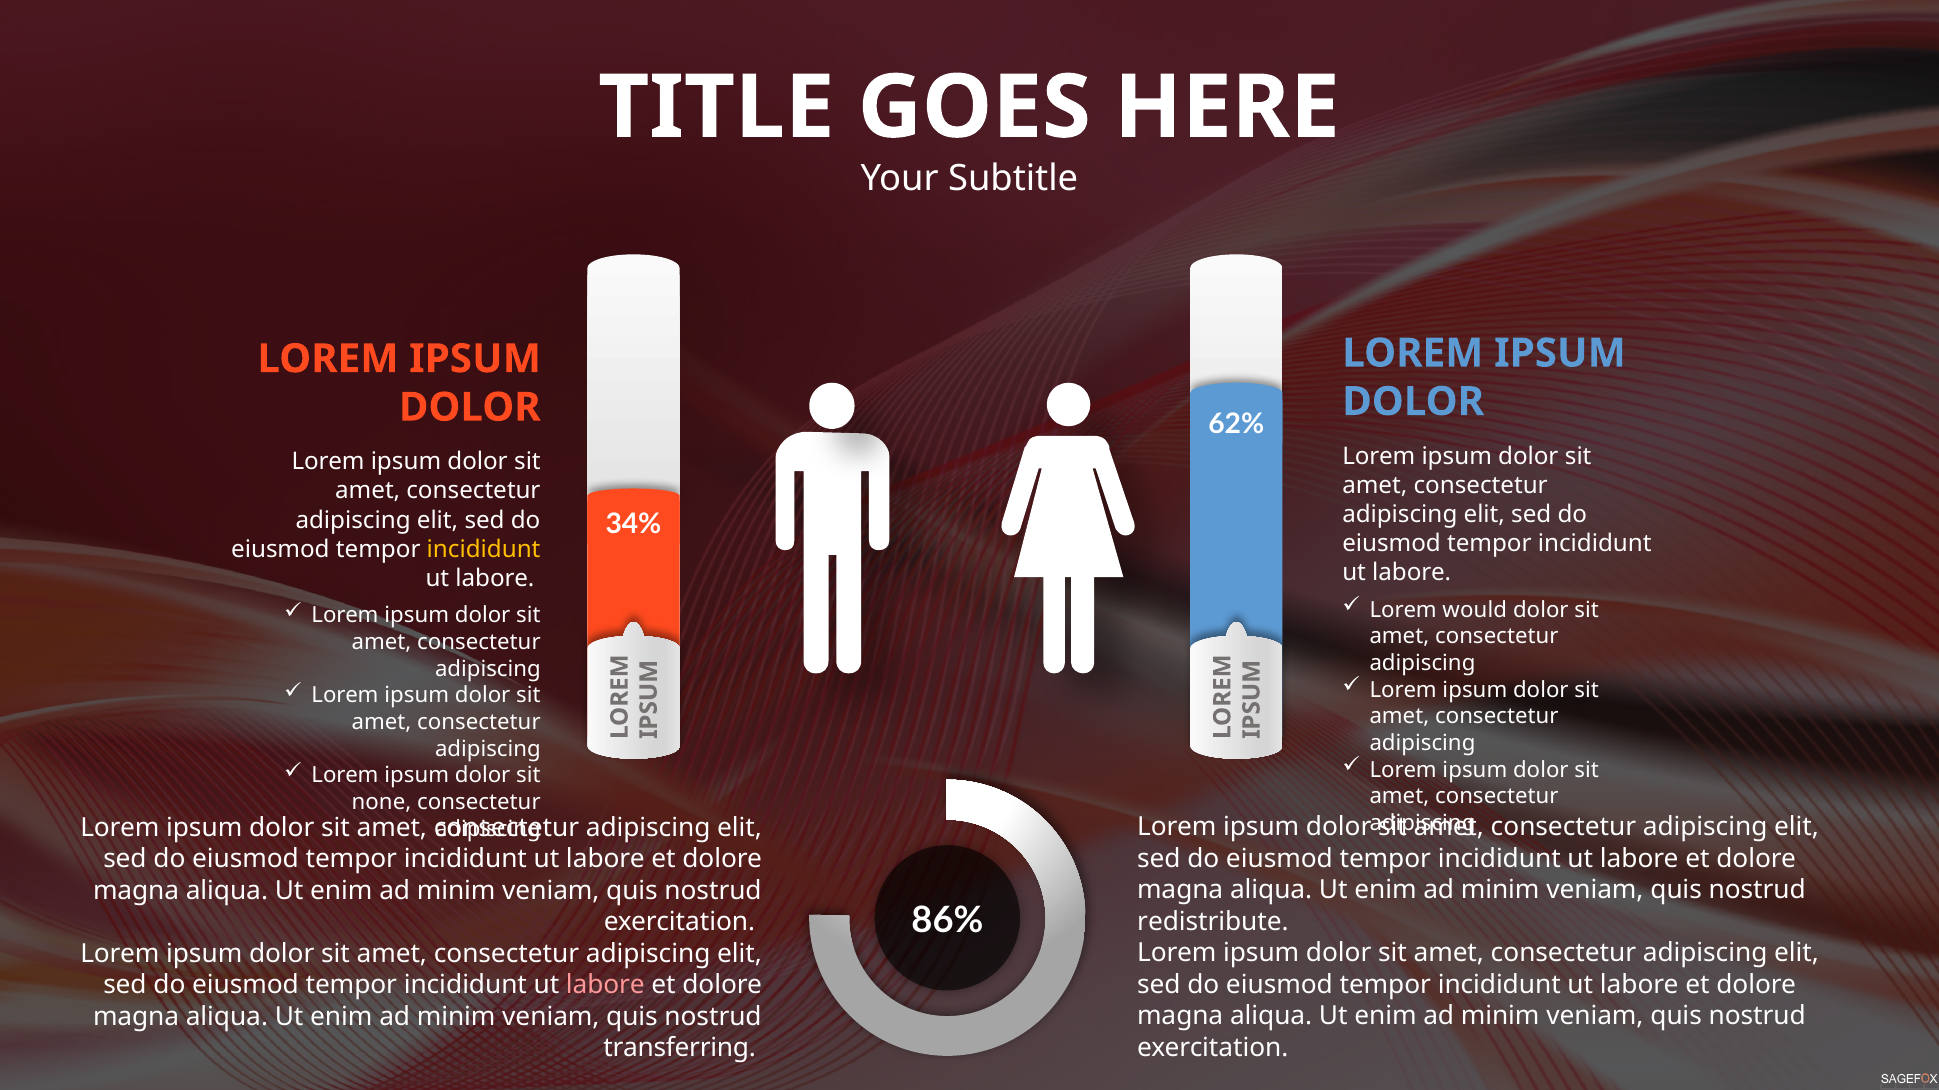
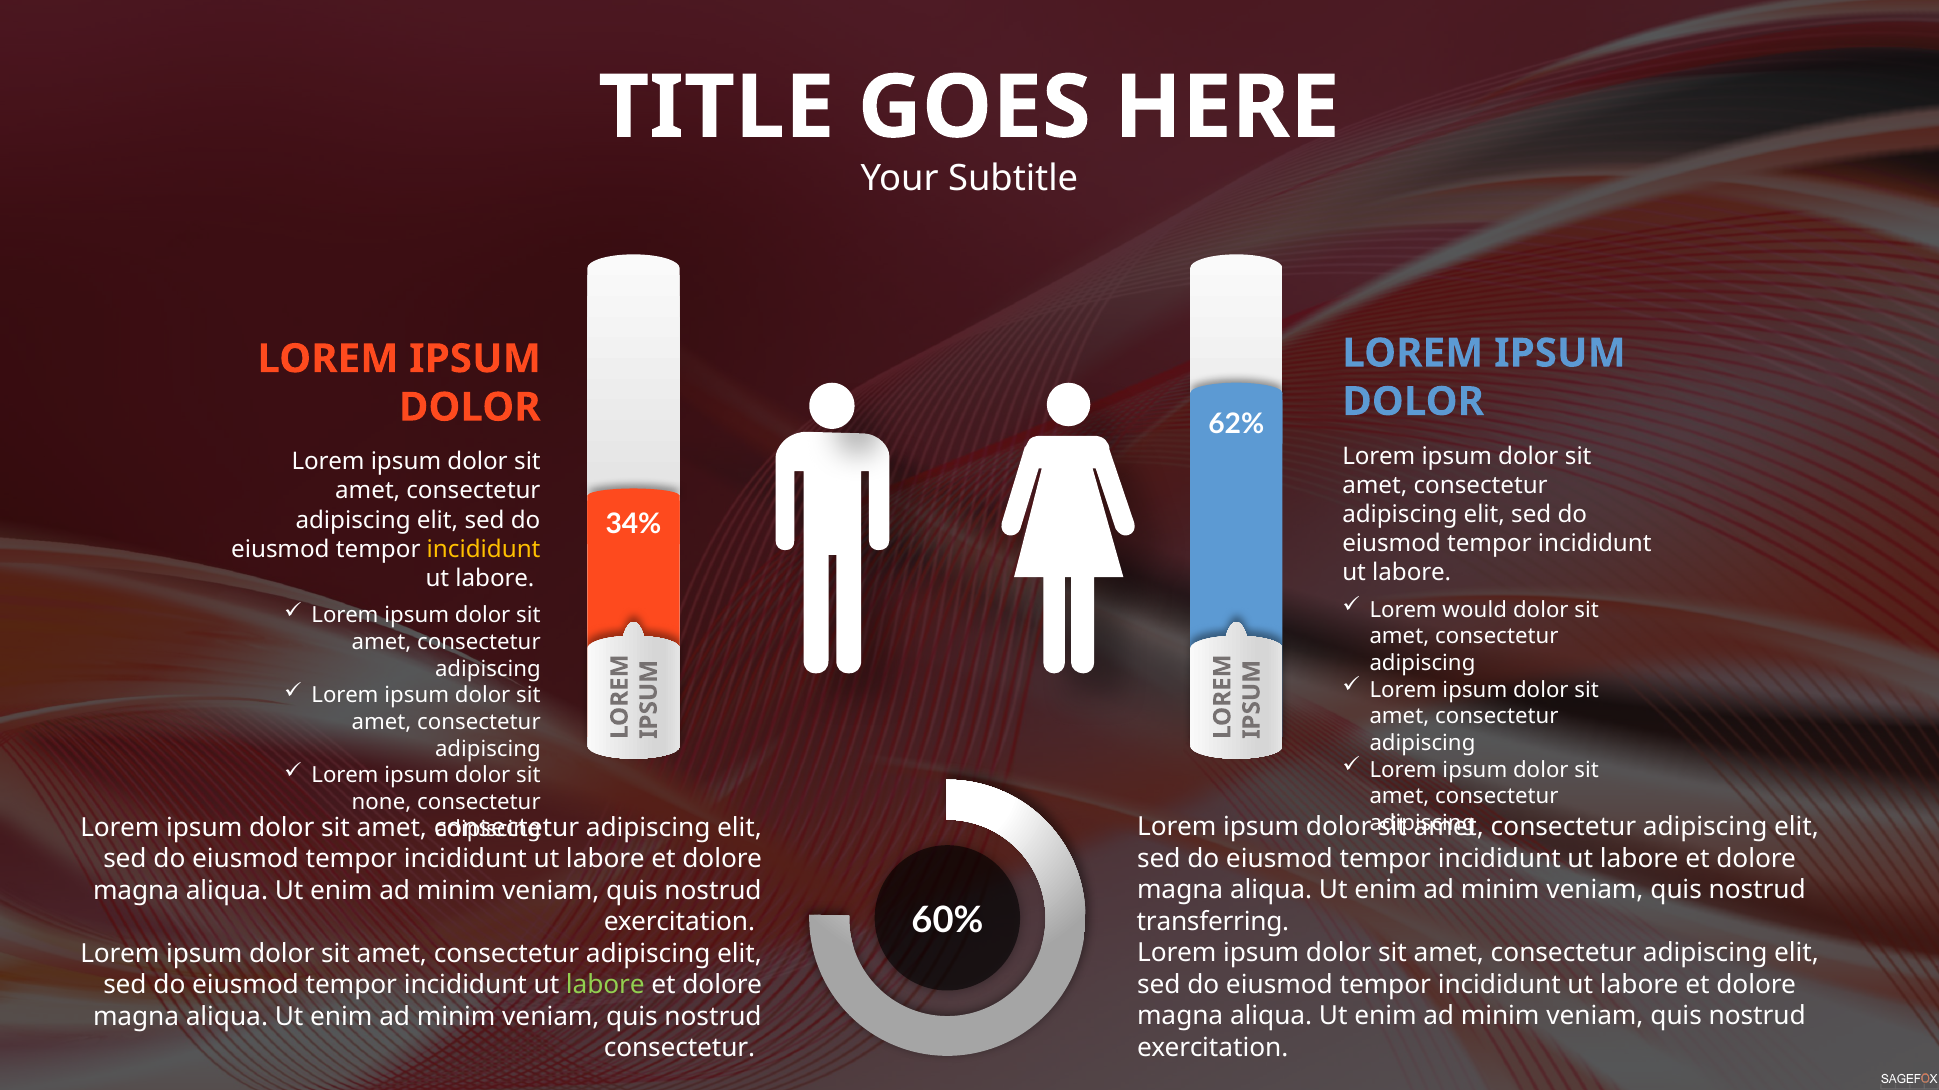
86%: 86% -> 60%
redistribute: redistribute -> transferring
labore at (605, 986) colour: pink -> light green
transferring at (680, 1049): transferring -> consectetur
